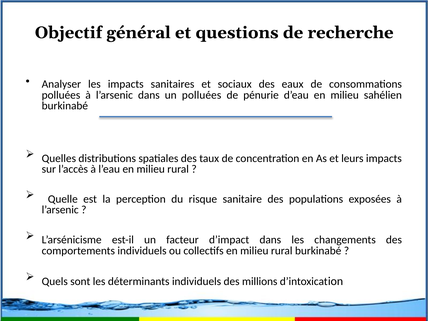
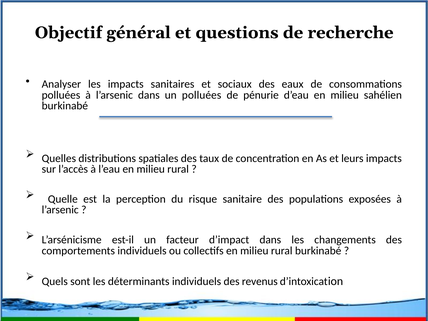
millions: millions -> revenus
